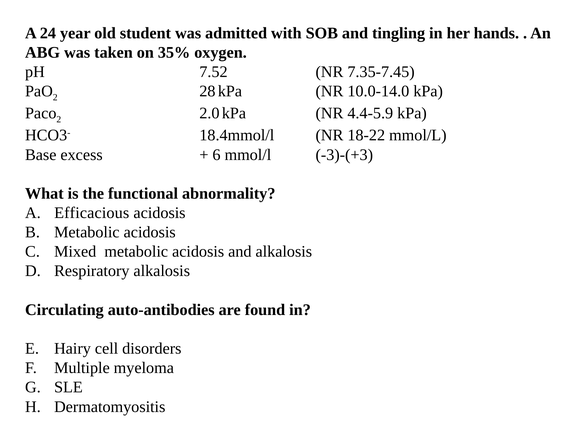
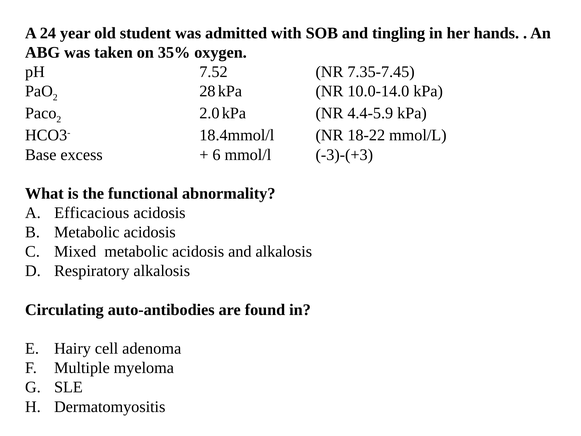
disorders: disorders -> adenoma
